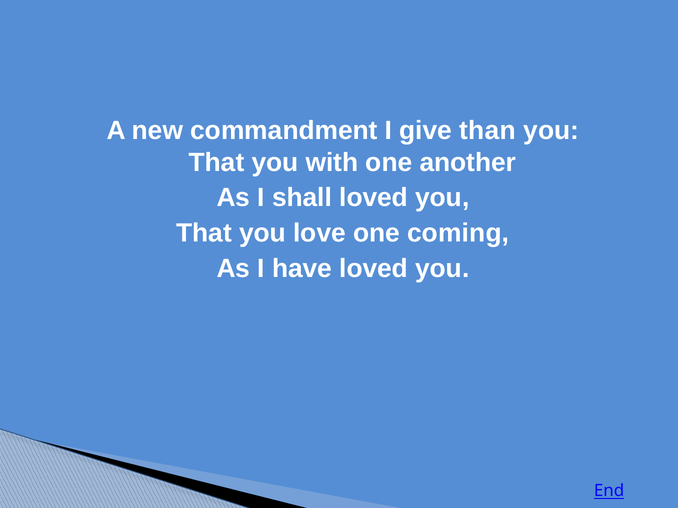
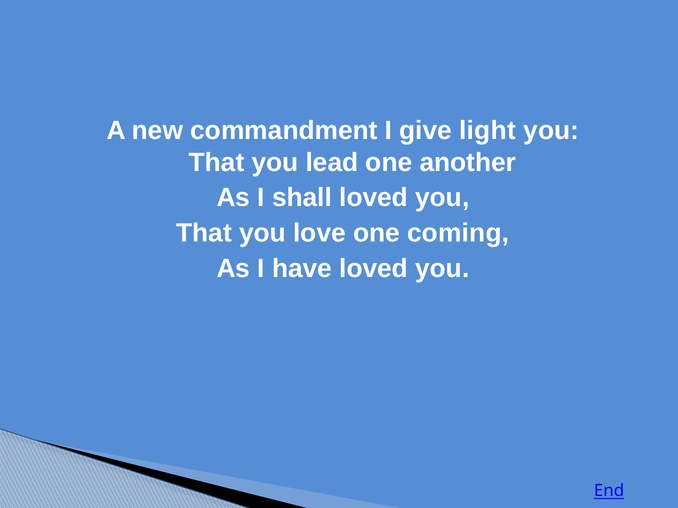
than: than -> light
with: with -> lead
